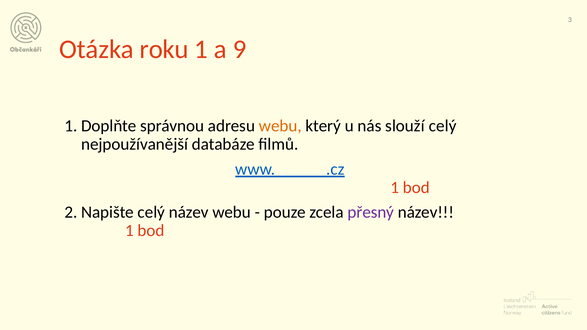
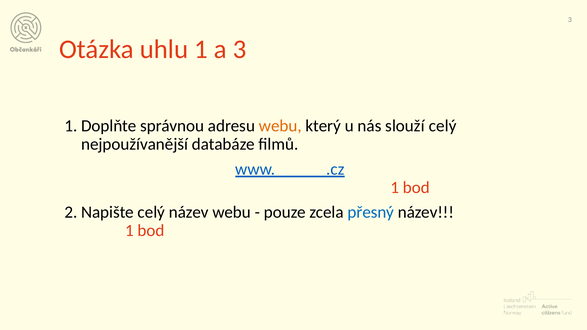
roku: roku -> uhlu
a 9: 9 -> 3
přesný colour: purple -> blue
